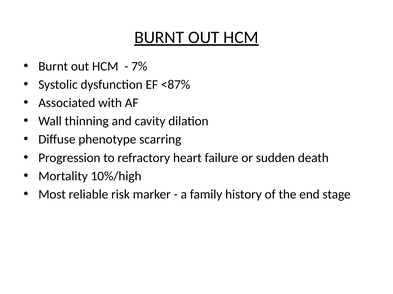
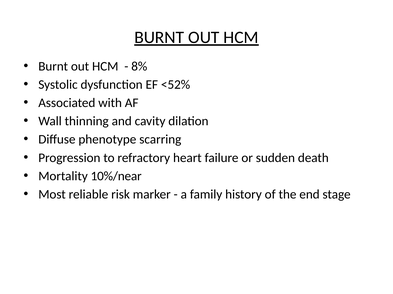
7%: 7% -> 8%
<87%: <87% -> <52%
10%/high: 10%/high -> 10%/near
